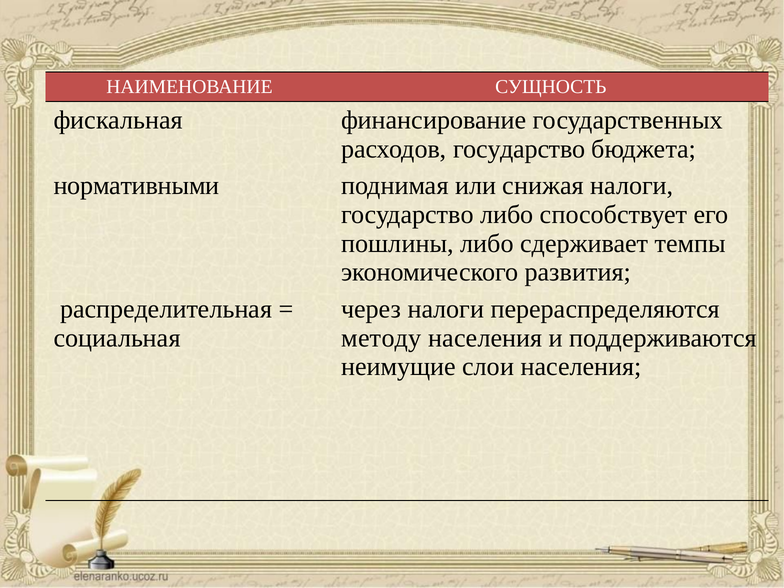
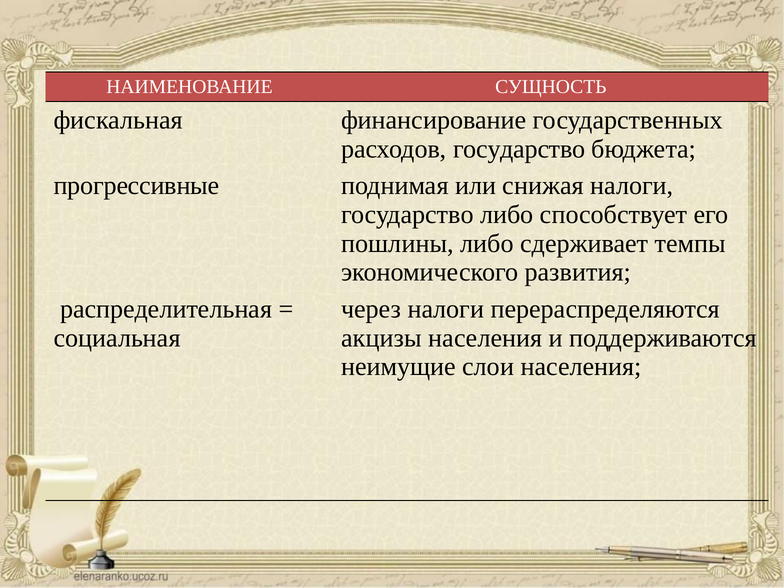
нормативными: нормативными -> прогрессивные
методу: методу -> акцизы
